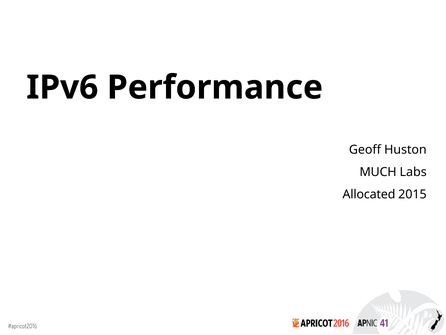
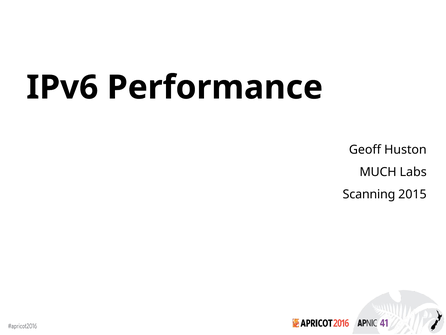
Allocated: Allocated -> Scanning
